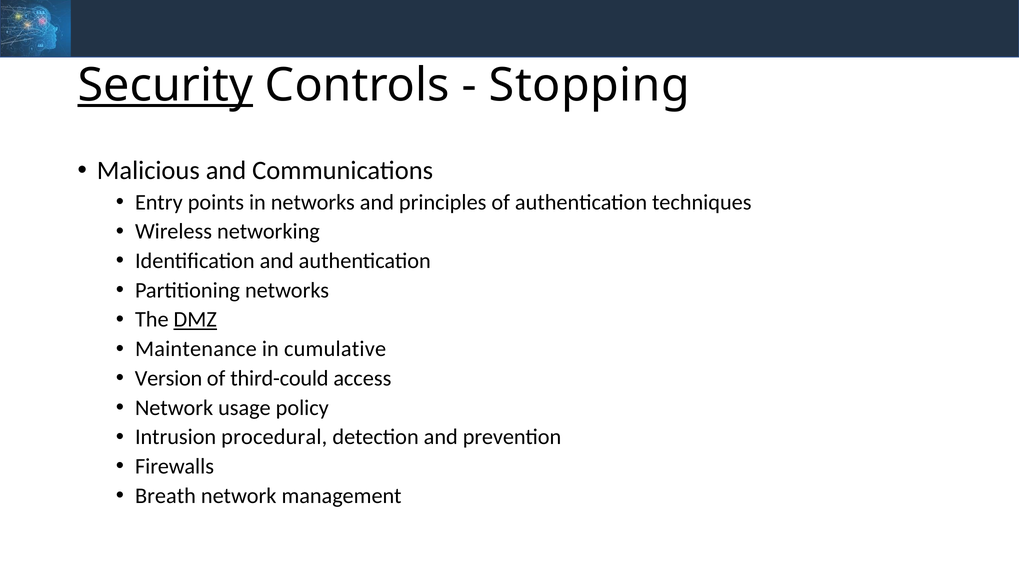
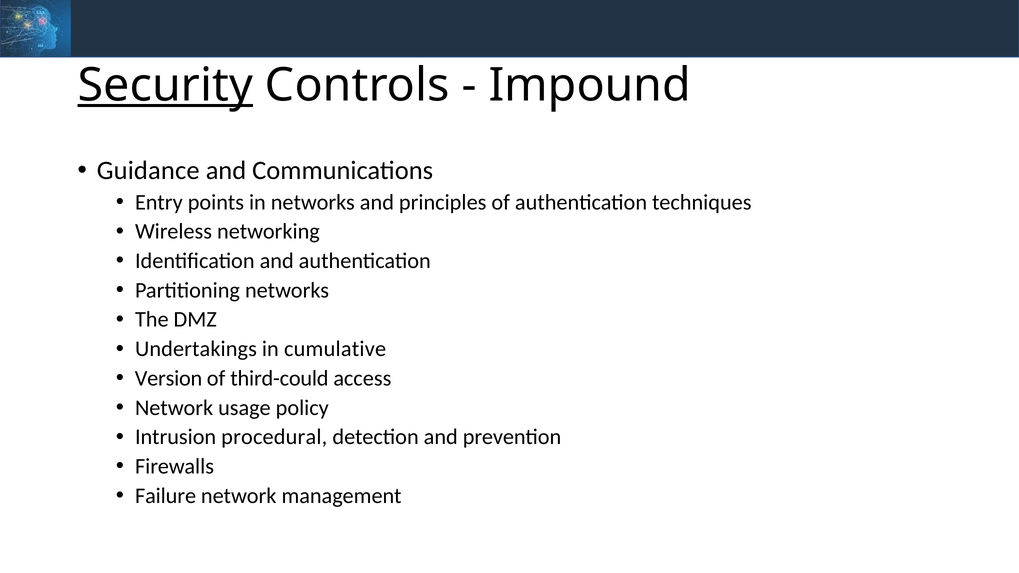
Stopping: Stopping -> Impound
Malicious: Malicious -> Guidance
DMZ underline: present -> none
Maintenance: Maintenance -> Undertakings
Breath: Breath -> Failure
